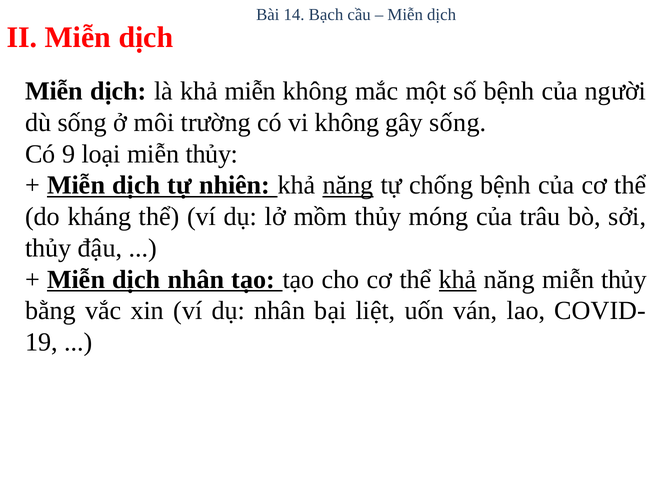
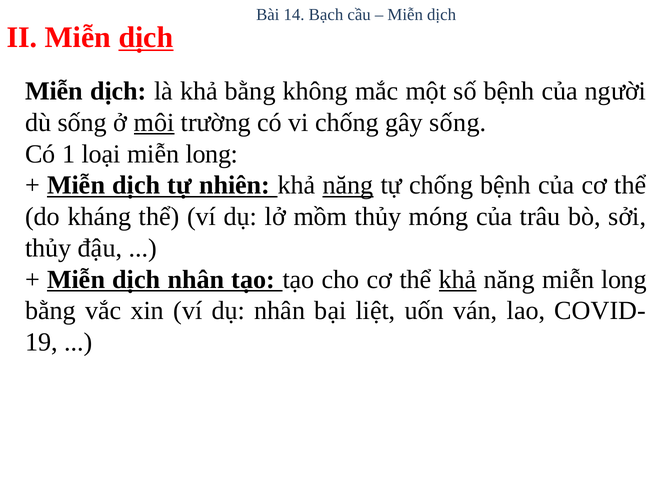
dịch at (146, 37) underline: none -> present
khả miễn: miễn -> bằng
môi underline: none -> present
vi không: không -> chống
9: 9 -> 1
loại miễn thủy: thủy -> long
năng miễn thủy: thủy -> long
